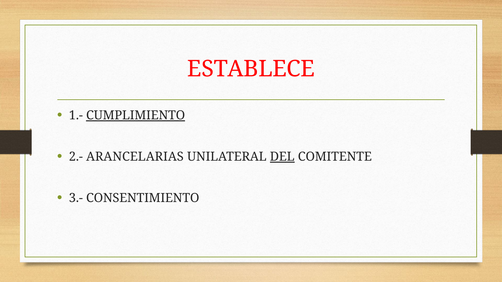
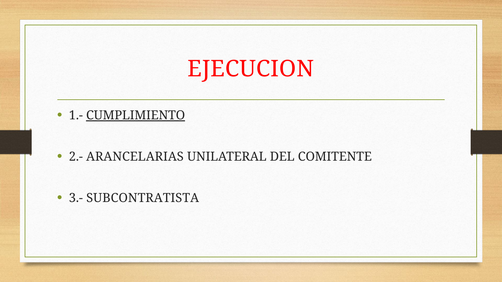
ESTABLECE: ESTABLECE -> EJECUCION
DEL underline: present -> none
CONSENTIMIENTO: CONSENTIMIENTO -> SUBCONTRATISTA
